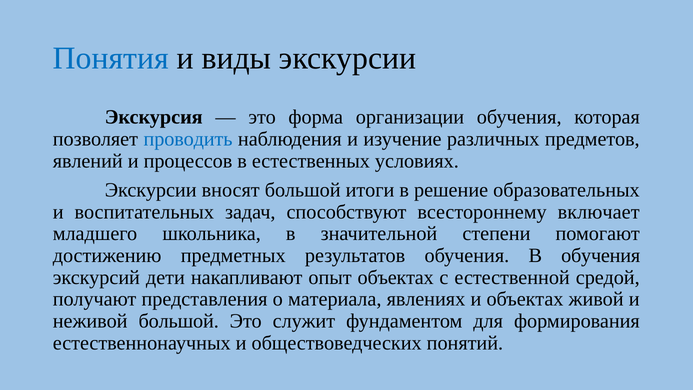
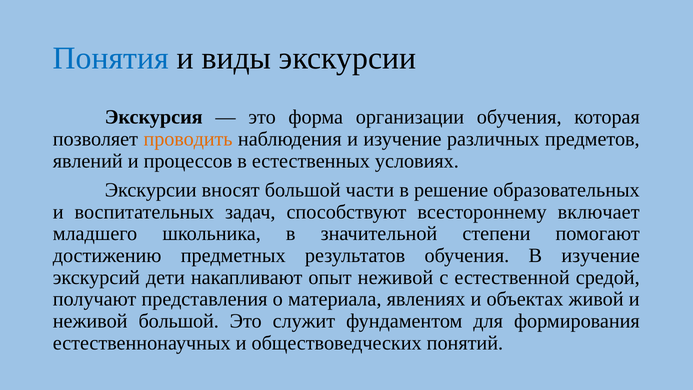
проводить colour: blue -> orange
итоги: итоги -> части
В обучения: обучения -> изучение
опыт объектах: объектах -> неживой
